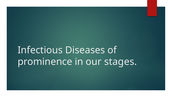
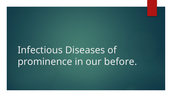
stages: stages -> before
